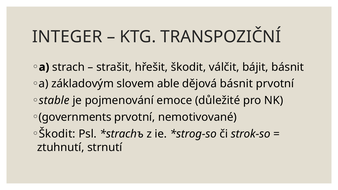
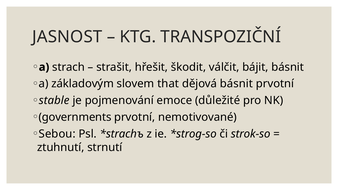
INTEGER: INTEGER -> JASNOST
able: able -> that
Škodit at (57, 134): Škodit -> Sebou
